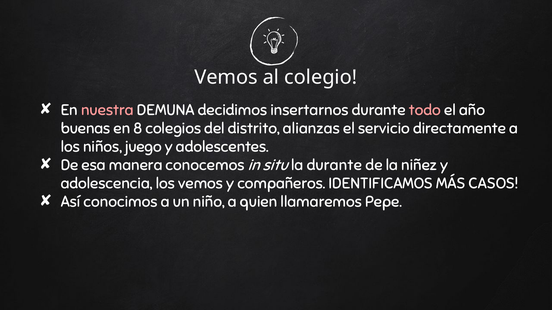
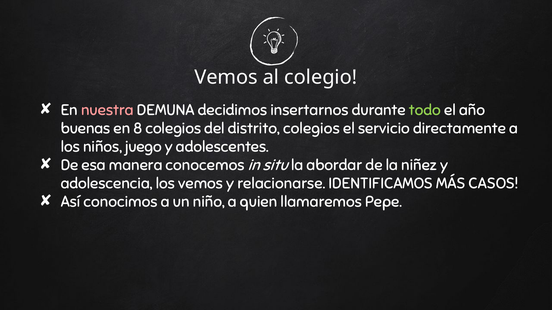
todo colour: pink -> light green
distrito alianzas: alianzas -> colegios
la durante: durante -> abordar
compañeros: compañeros -> relacionarse
